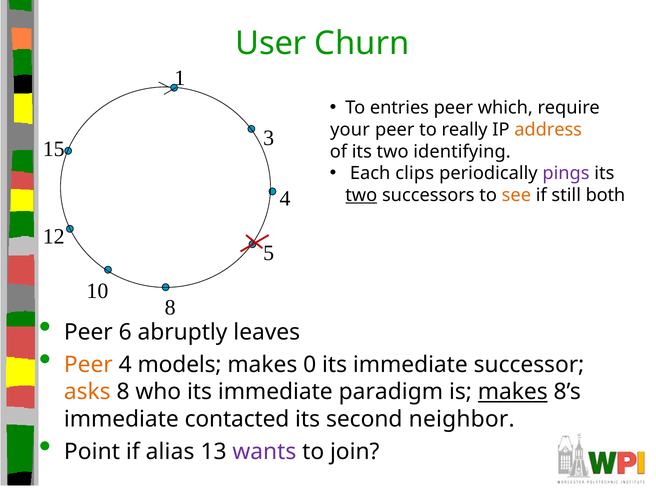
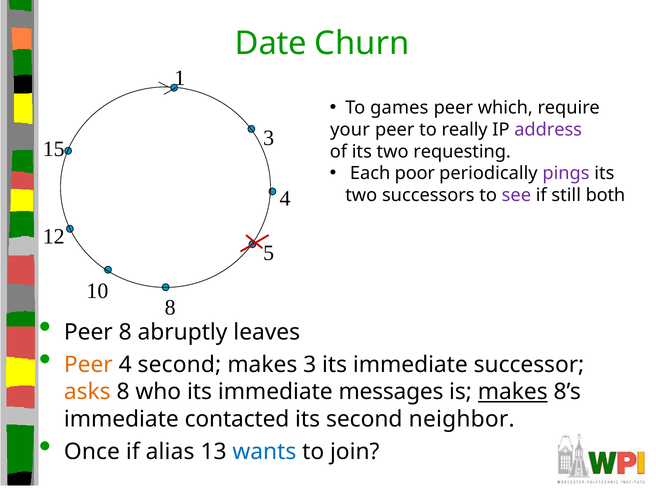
User: User -> Date
entries: entries -> games
address colour: orange -> purple
identifying: identifying -> requesting
clips: clips -> poor
two at (361, 195) underline: present -> none
see colour: orange -> purple
Peer 6: 6 -> 8
4 models: models -> second
makes 0: 0 -> 3
paradigm: paradigm -> messages
Point: Point -> Once
wants colour: purple -> blue
